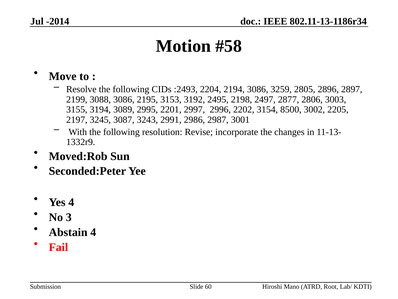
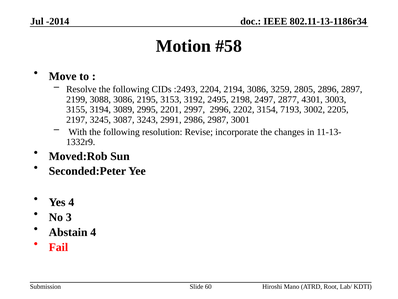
2806: 2806 -> 4301
8500: 8500 -> 7193
